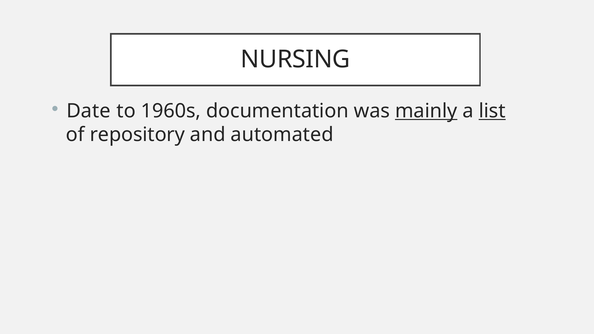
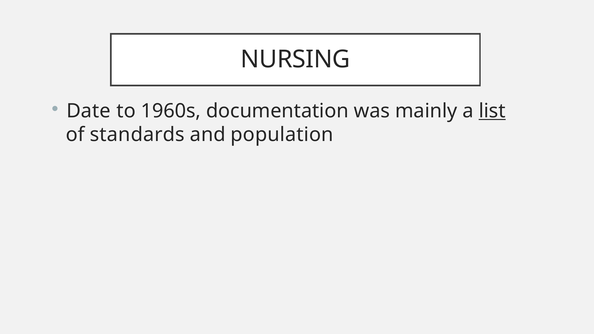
mainly underline: present -> none
repository: repository -> standards
automated: automated -> population
